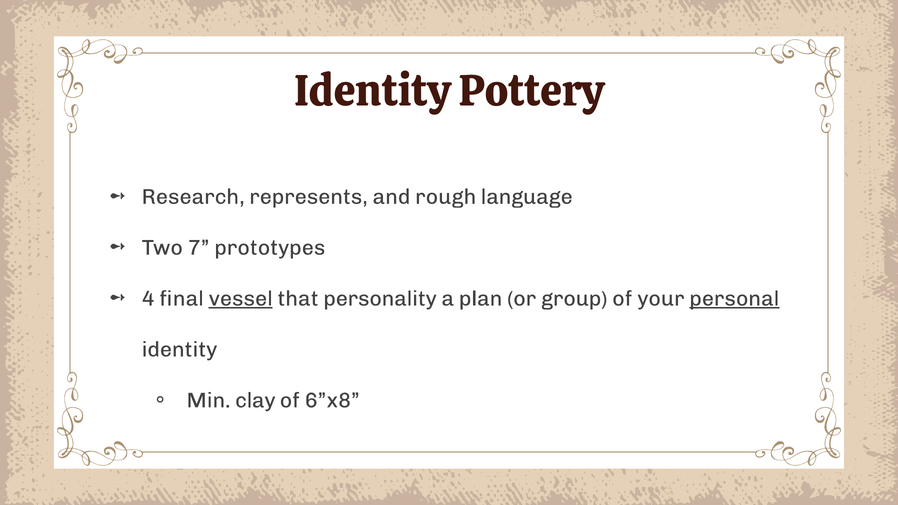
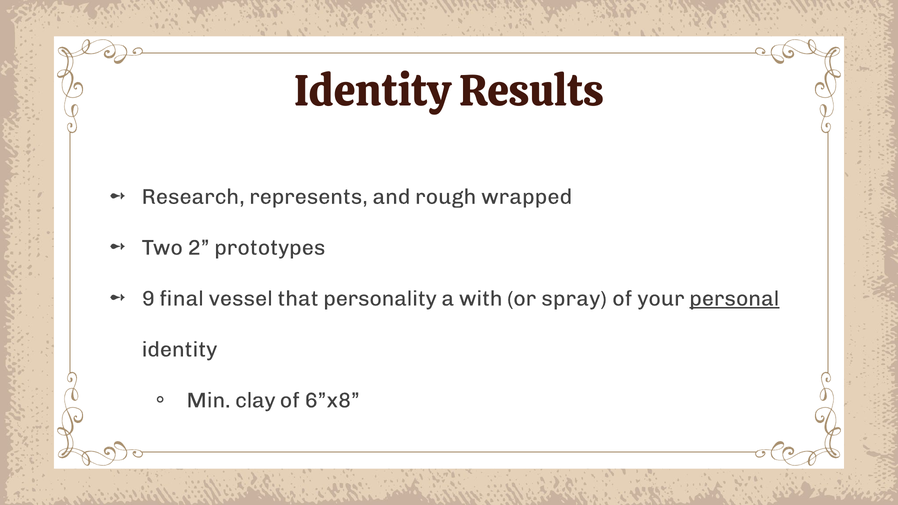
Pottery: Pottery -> Results
language: language -> wrapped
7: 7 -> 2
4: 4 -> 9
vessel underline: present -> none
plan: plan -> with
group: group -> spray
